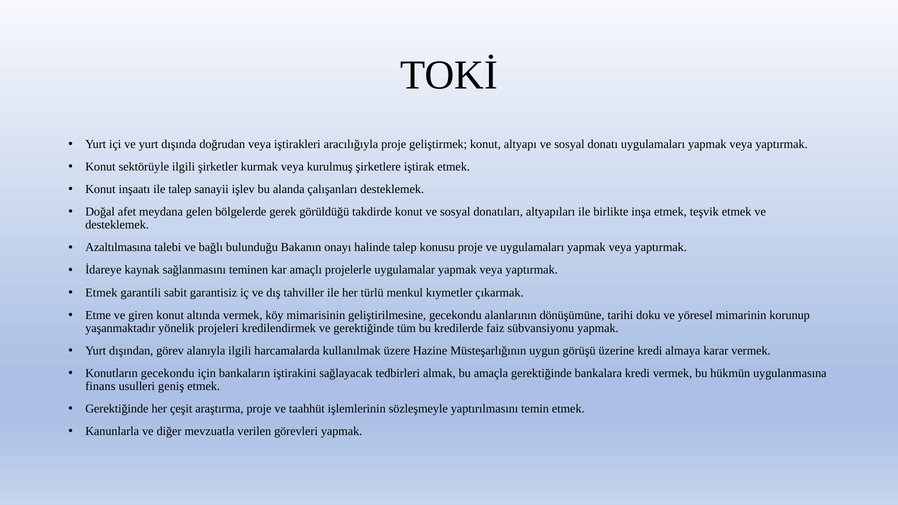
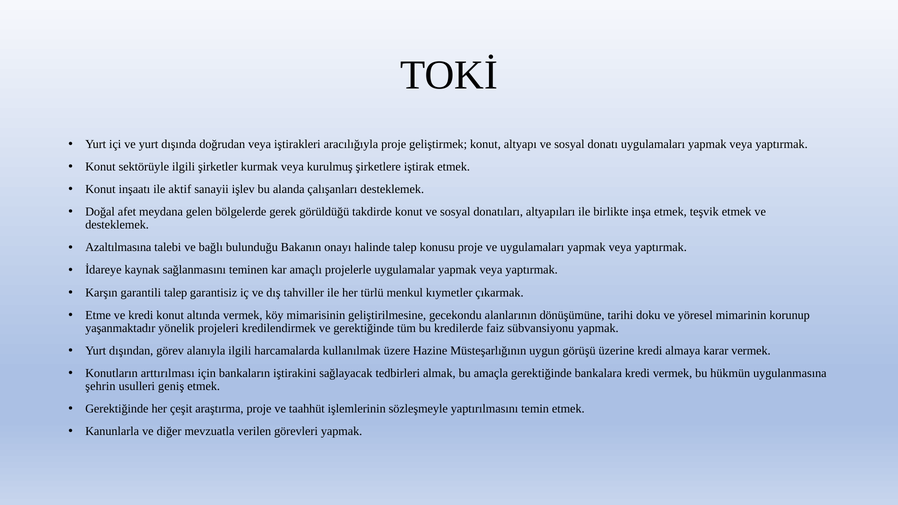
ile talep: talep -> aktif
Etmek at (101, 293): Etmek -> Karşın
garantili sabit: sabit -> talep
ve giren: giren -> kredi
Konutların gecekondu: gecekondu -> arttırılması
finans: finans -> şehrin
